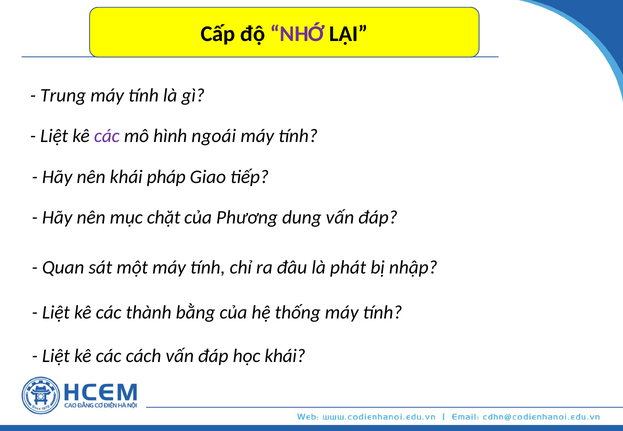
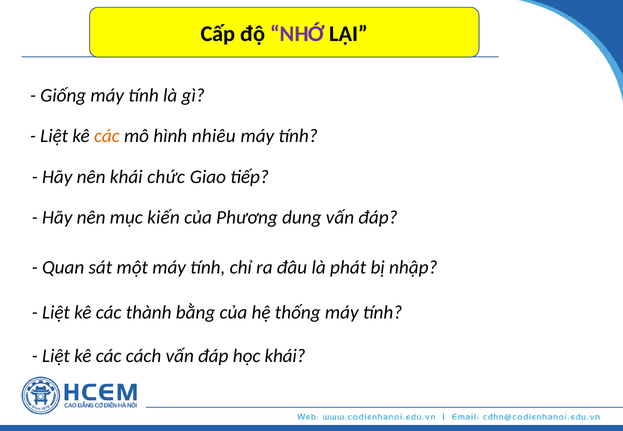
Trung: Trung -> Giống
các at (107, 136) colour: purple -> orange
ngoái: ngoái -> nhiêu
pháp: pháp -> chức
chặt: chặt -> kiến
